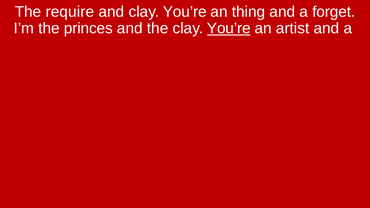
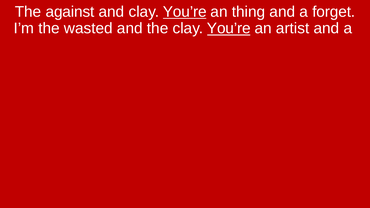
require: require -> against
You’re at (185, 12) underline: none -> present
princes: princes -> wasted
